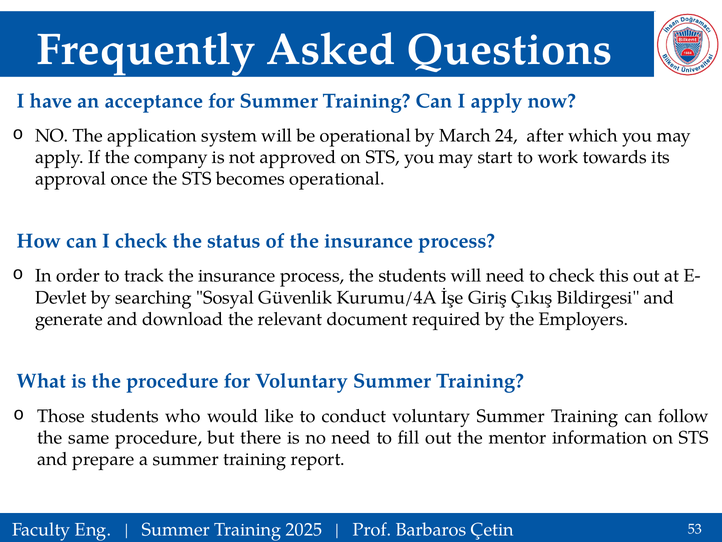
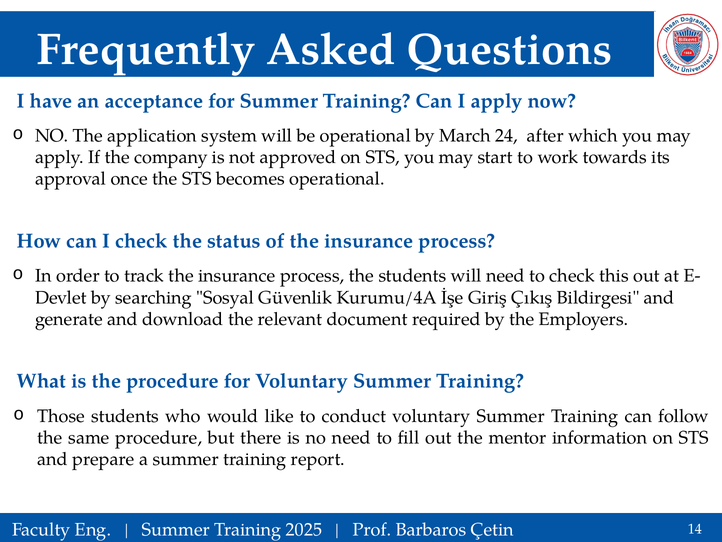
53: 53 -> 14
